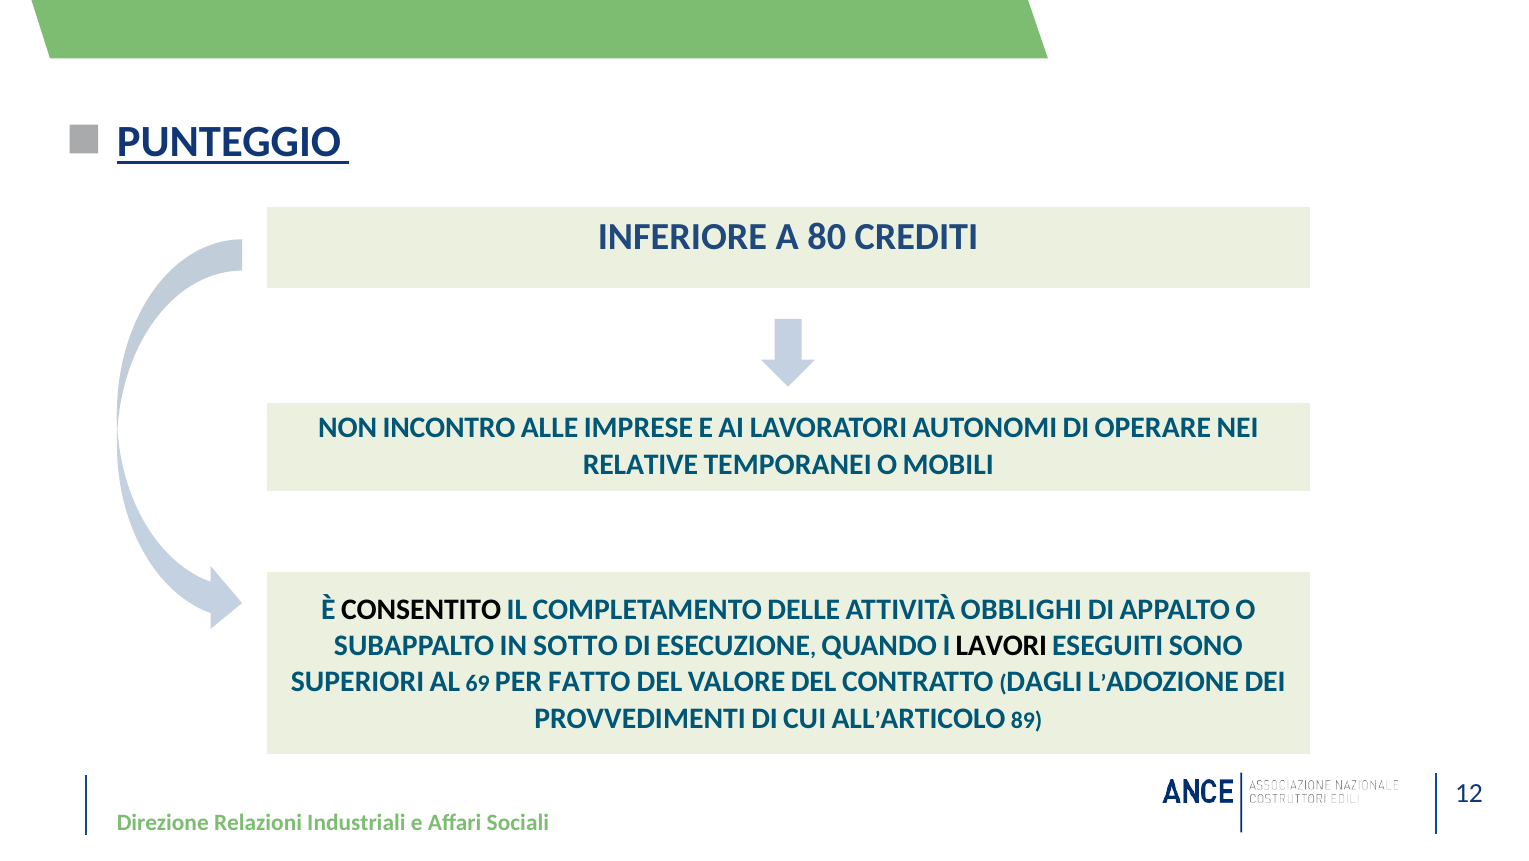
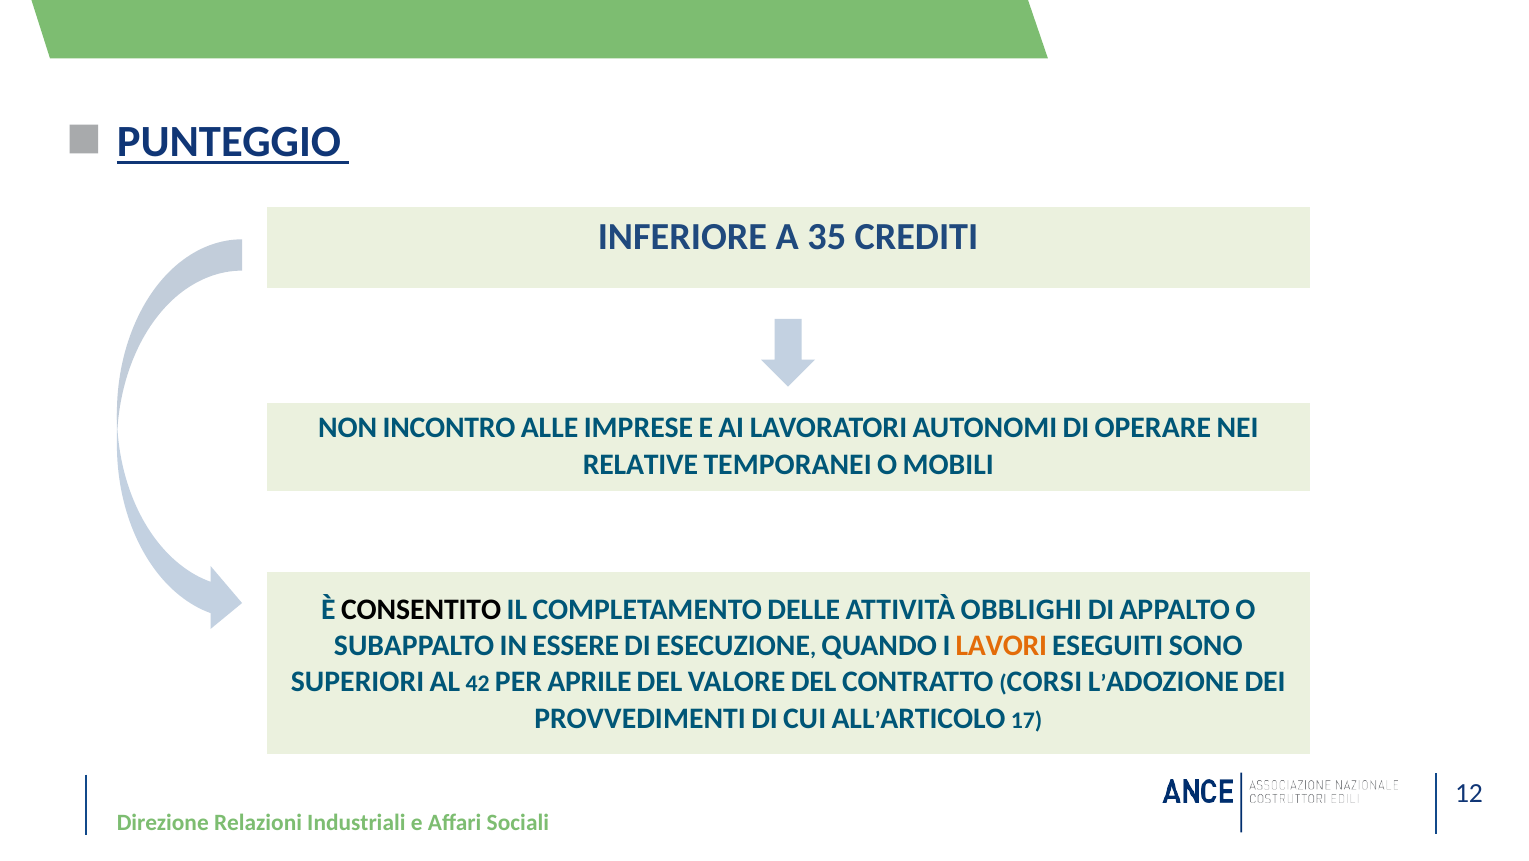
80: 80 -> 35
SOTTO: SOTTO -> ESSERE
LAVORI colour: black -> orange
69: 69 -> 42
FATTO: FATTO -> APRILE
DAGLI: DAGLI -> CORSI
89: 89 -> 17
